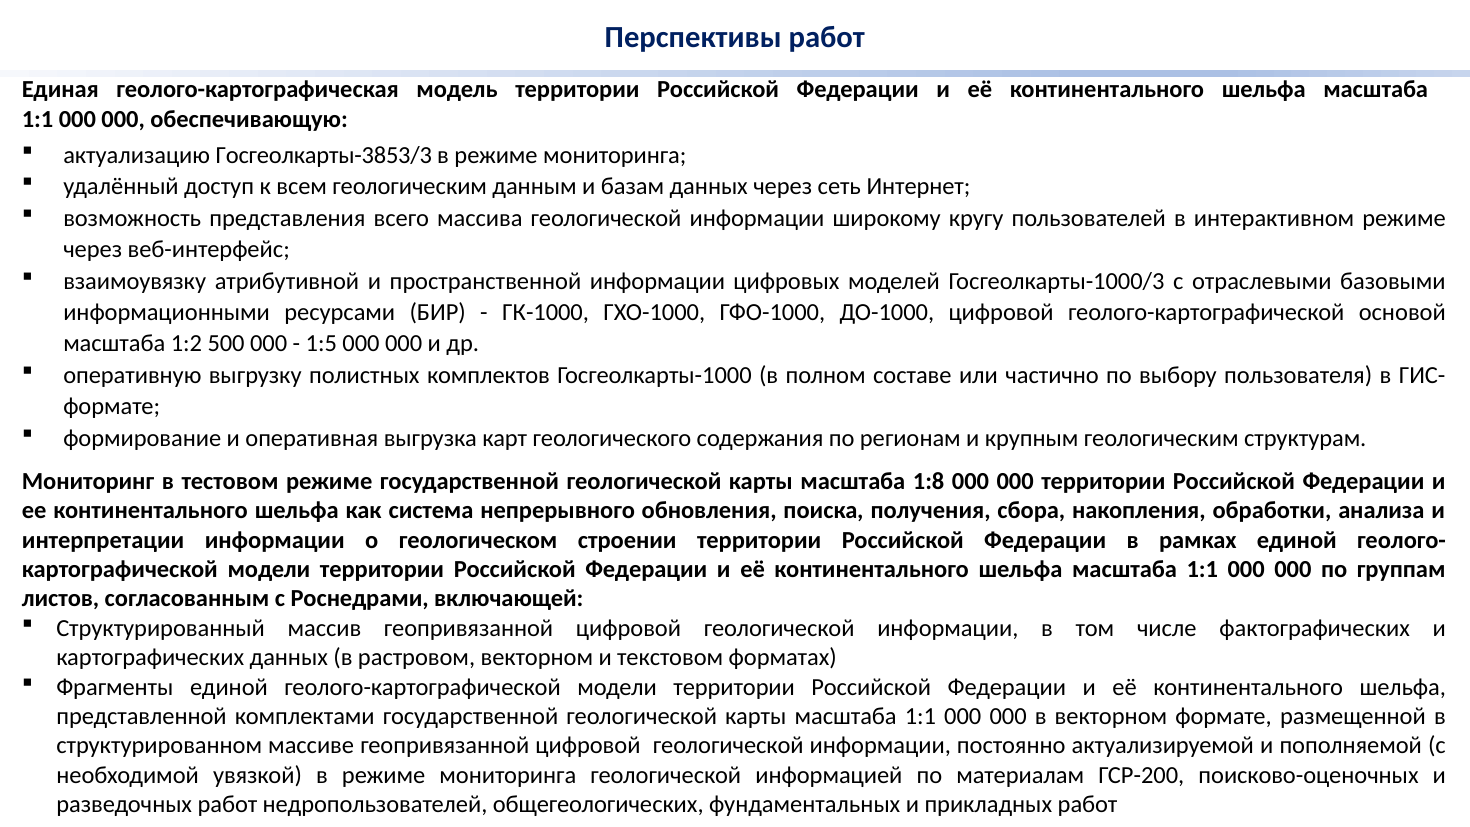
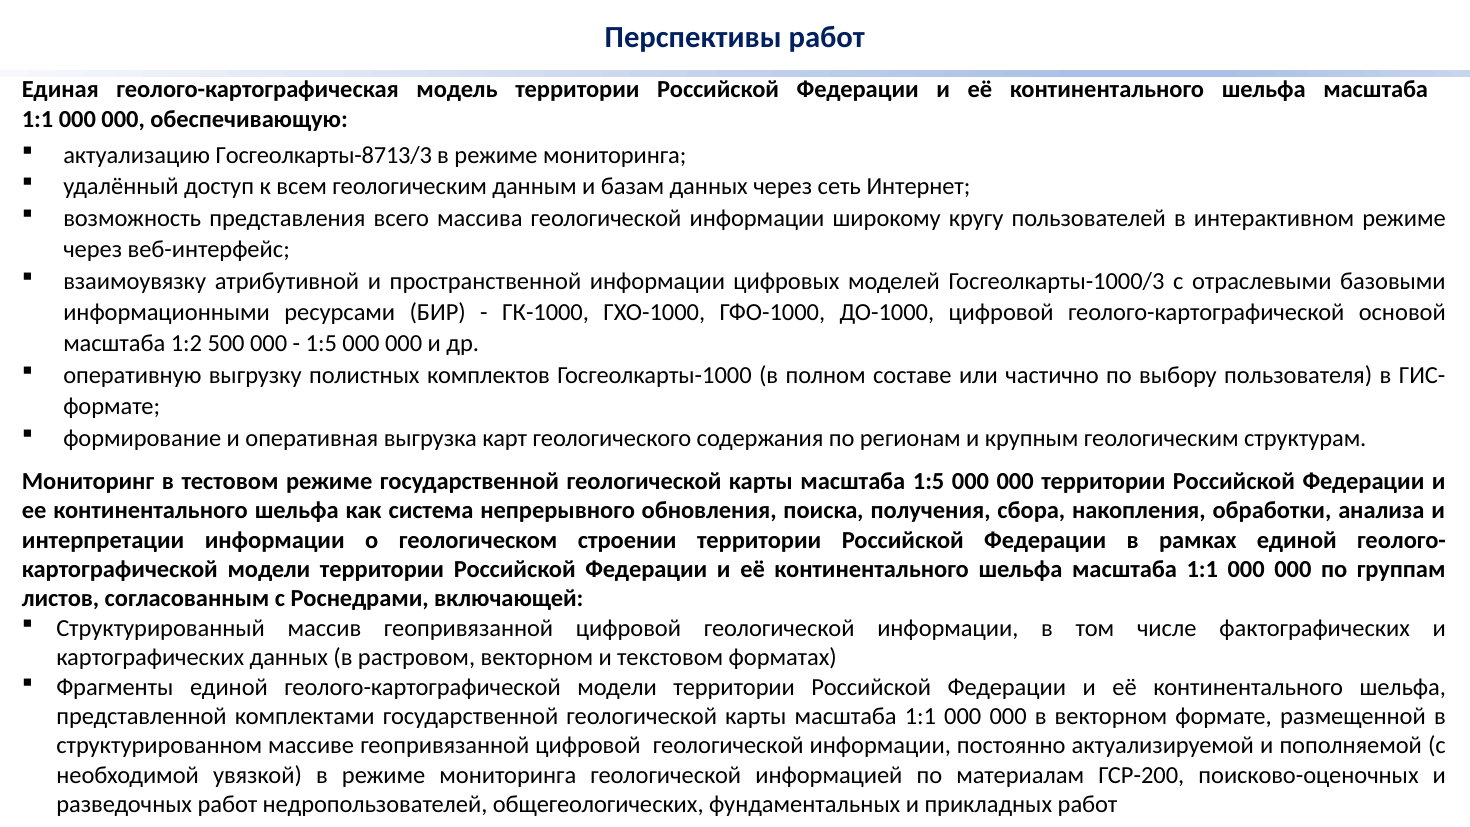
Госгеолкарты-3853/3: Госгеолкарты-3853/3 -> Госгеолкарты-8713/3
масштаба 1:8: 1:8 -> 1:5
